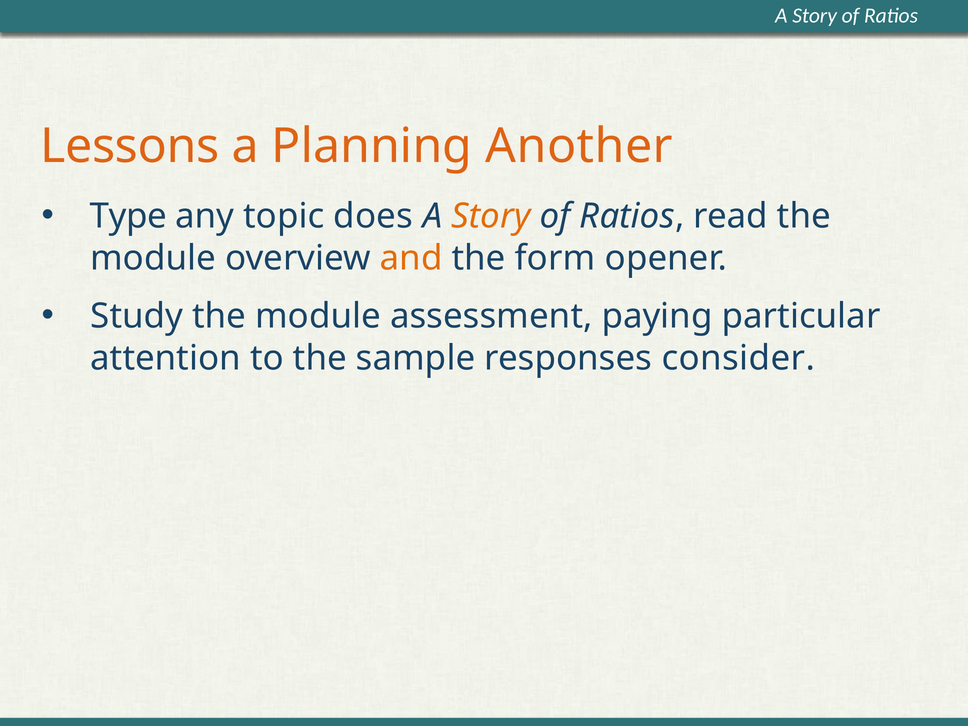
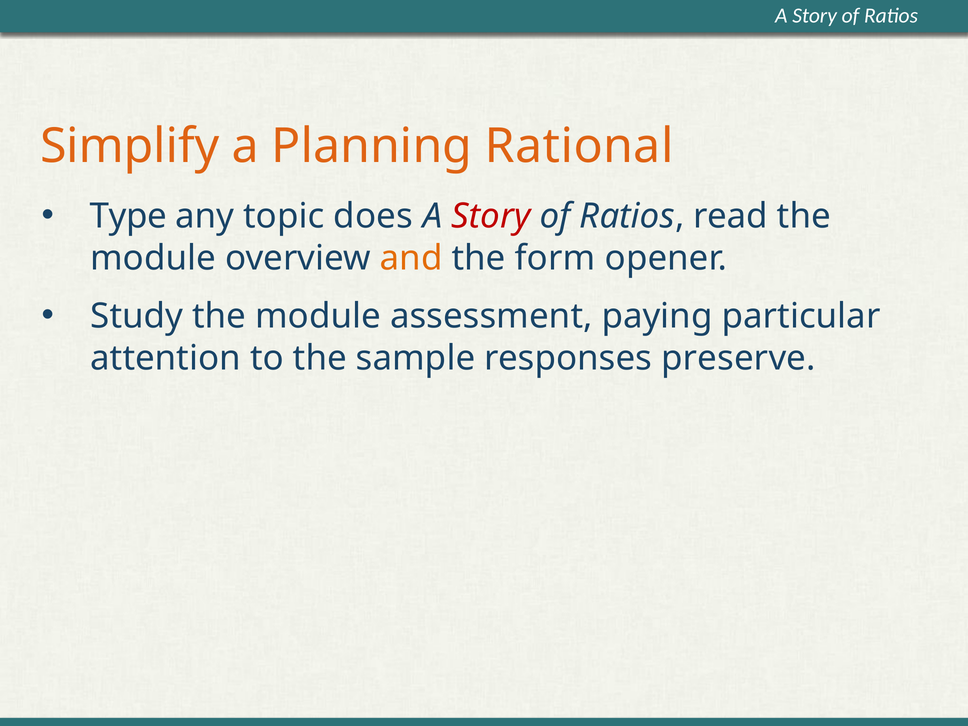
Lessons: Lessons -> Simplify
Another: Another -> Rational
Story at (491, 216) colour: orange -> red
consider: consider -> preserve
